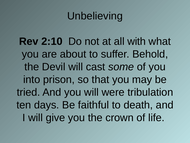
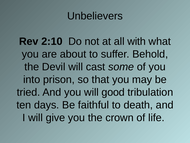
Unbelieving: Unbelieving -> Unbelievers
were: were -> good
